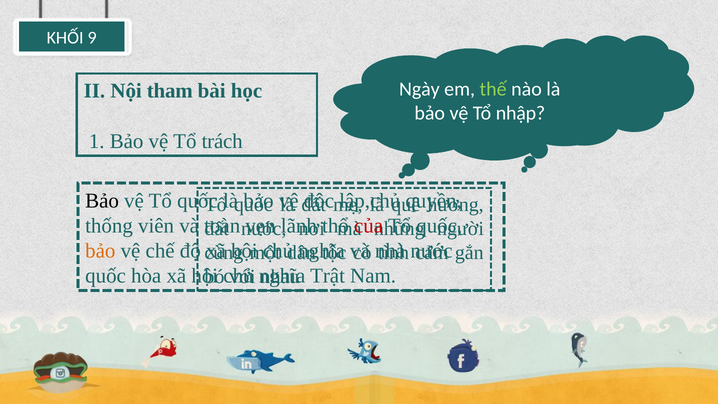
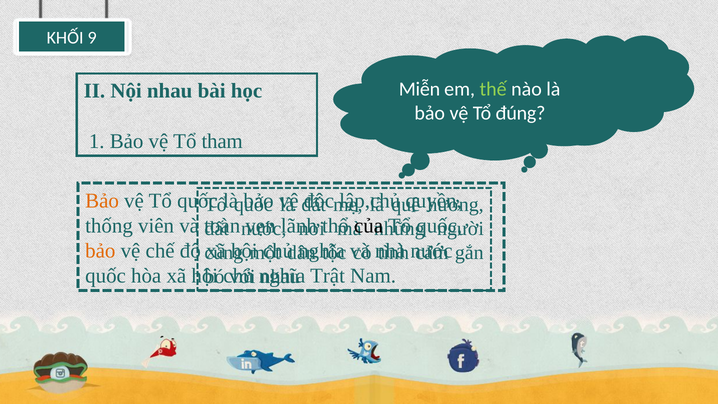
Ngày: Ngày -> Miễn
Nội tham: tham -> nhau
nhập: nhập -> đúng
trách: trách -> tham
Bảo at (102, 201) colour: black -> orange
của colour: red -> black
